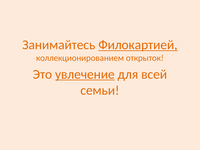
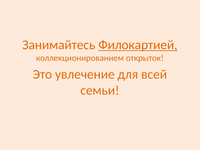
увлечение underline: present -> none
